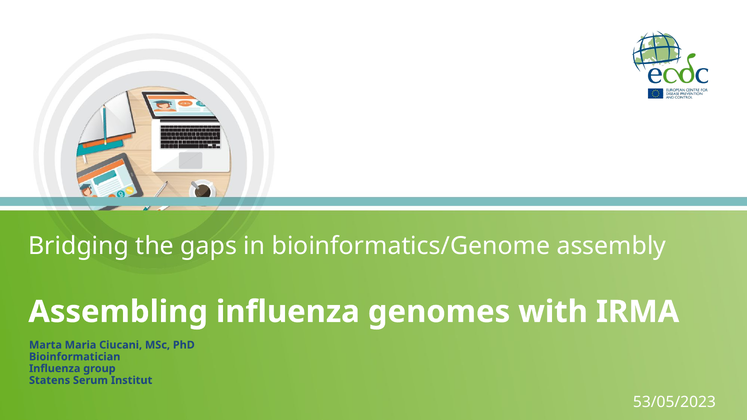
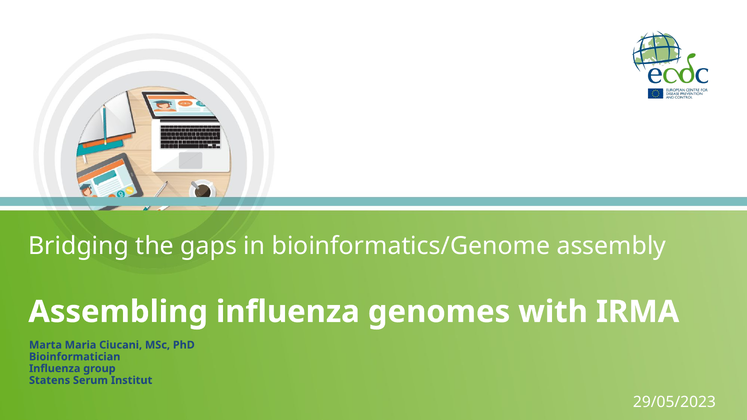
53/05/2023: 53/05/2023 -> 29/05/2023
